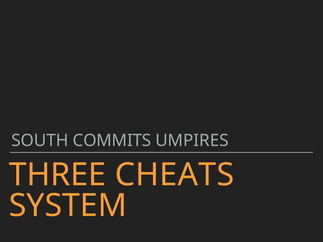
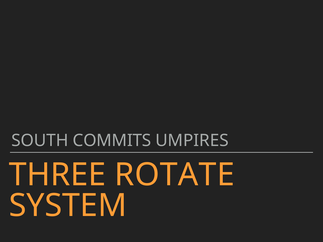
CHEATS: CHEATS -> ROTATE
